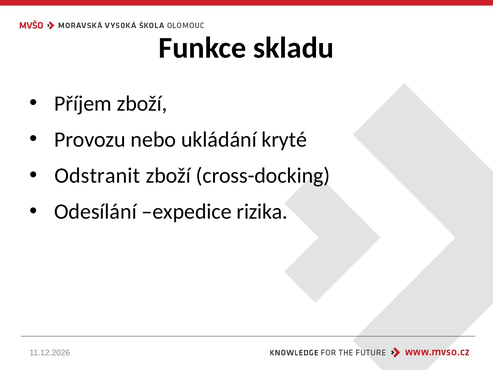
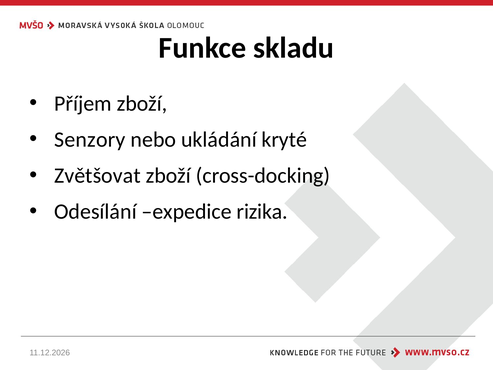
Provozu: Provozu -> Senzory
Odstranit: Odstranit -> Zvětšovat
